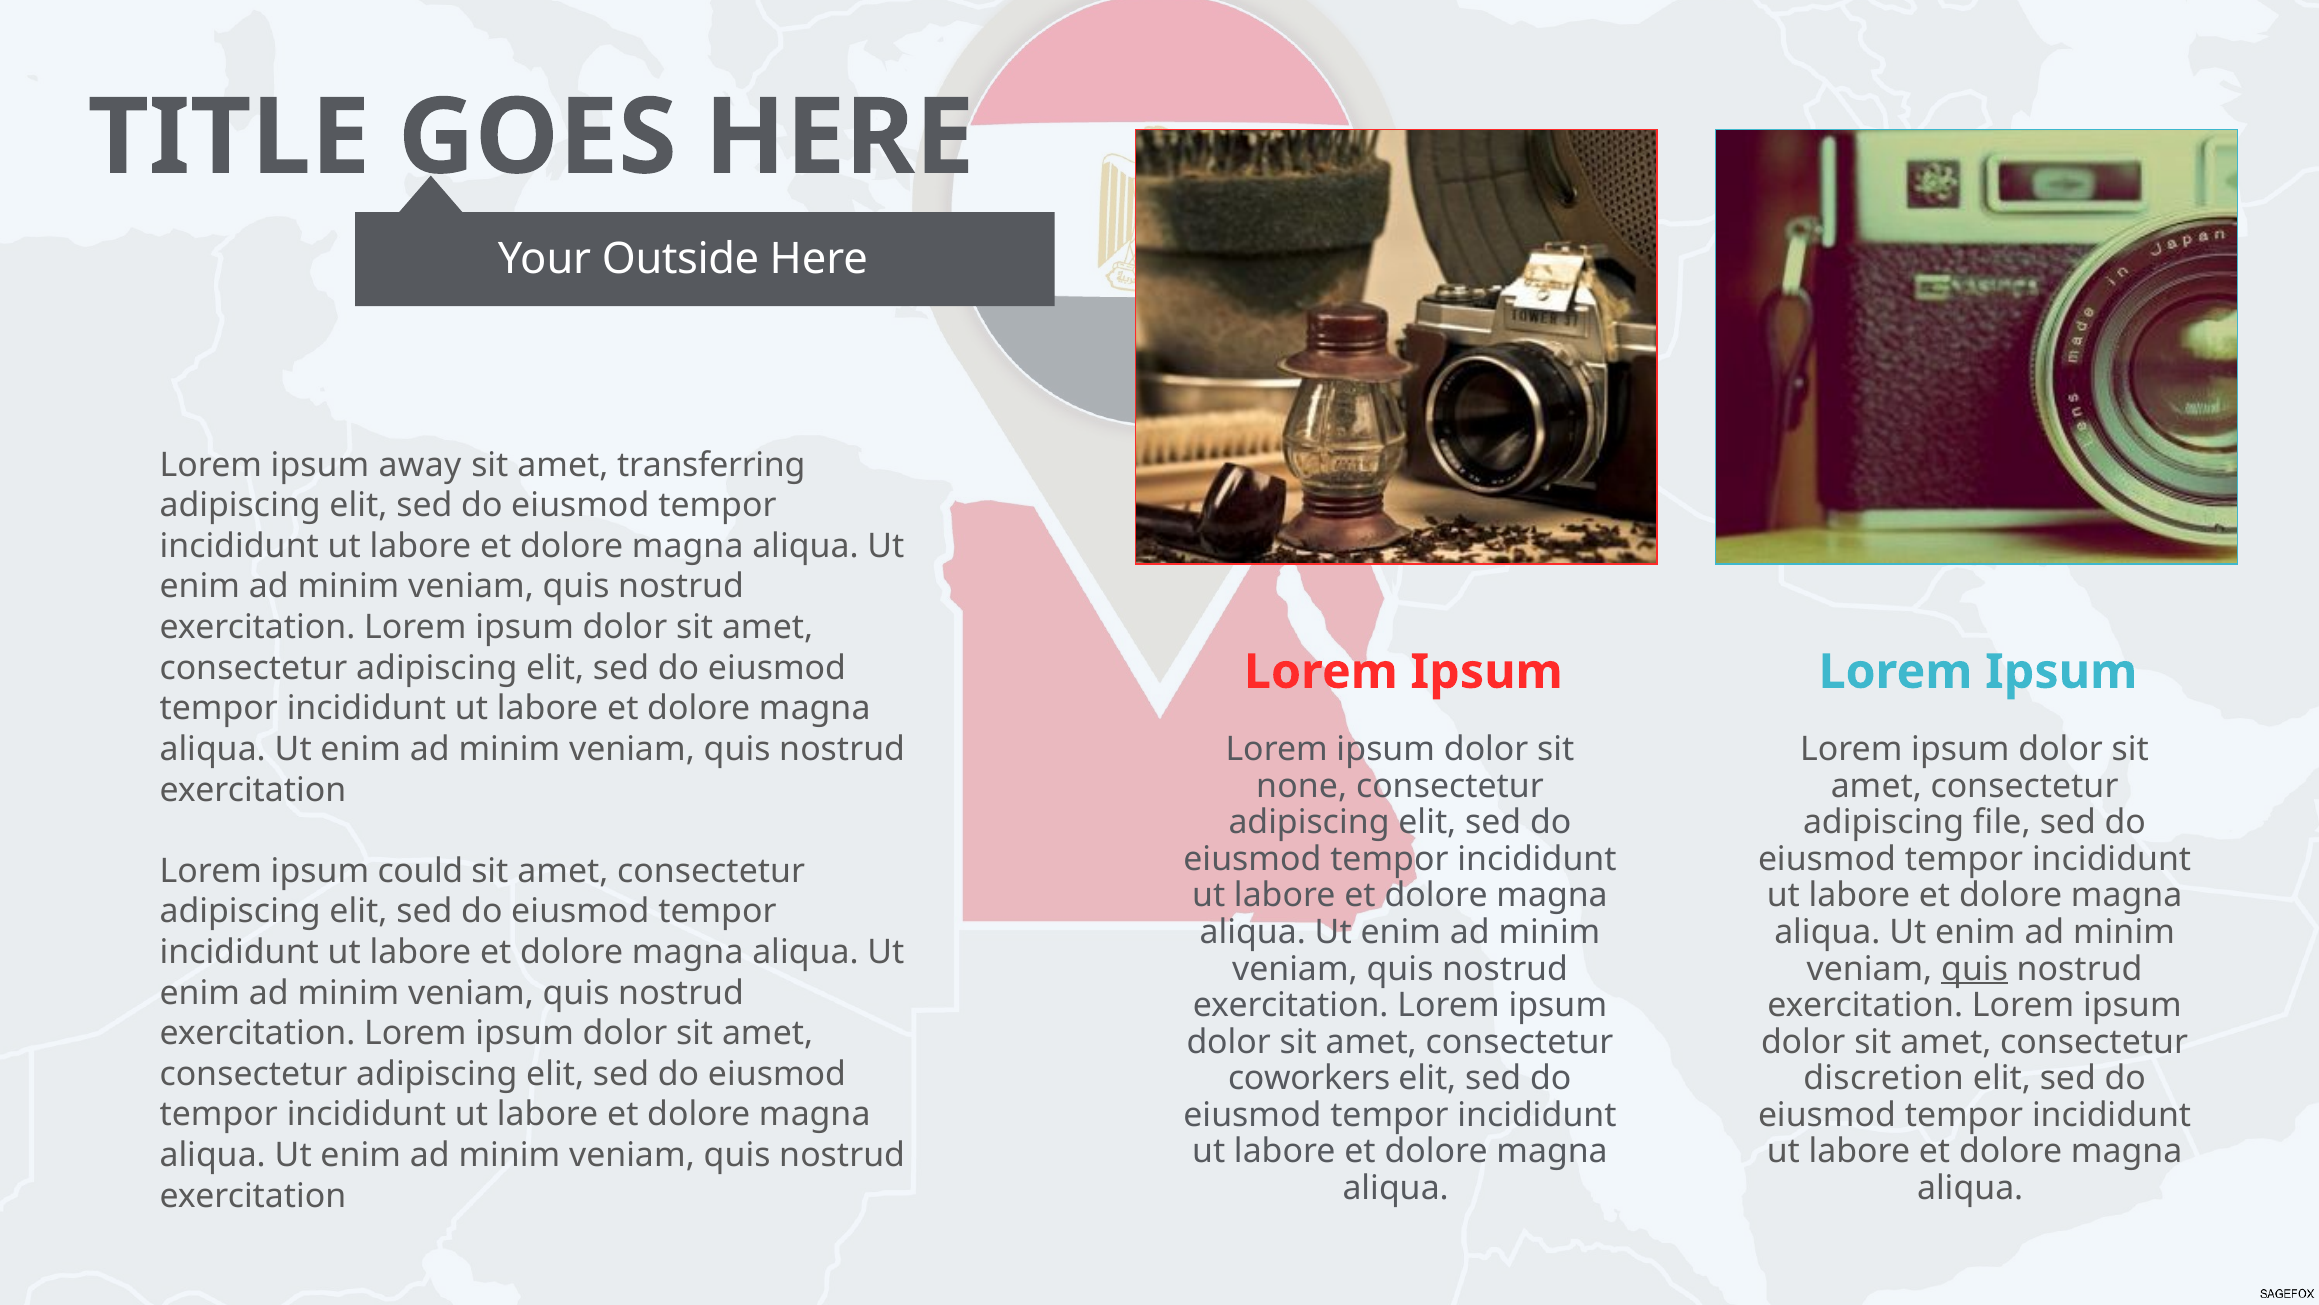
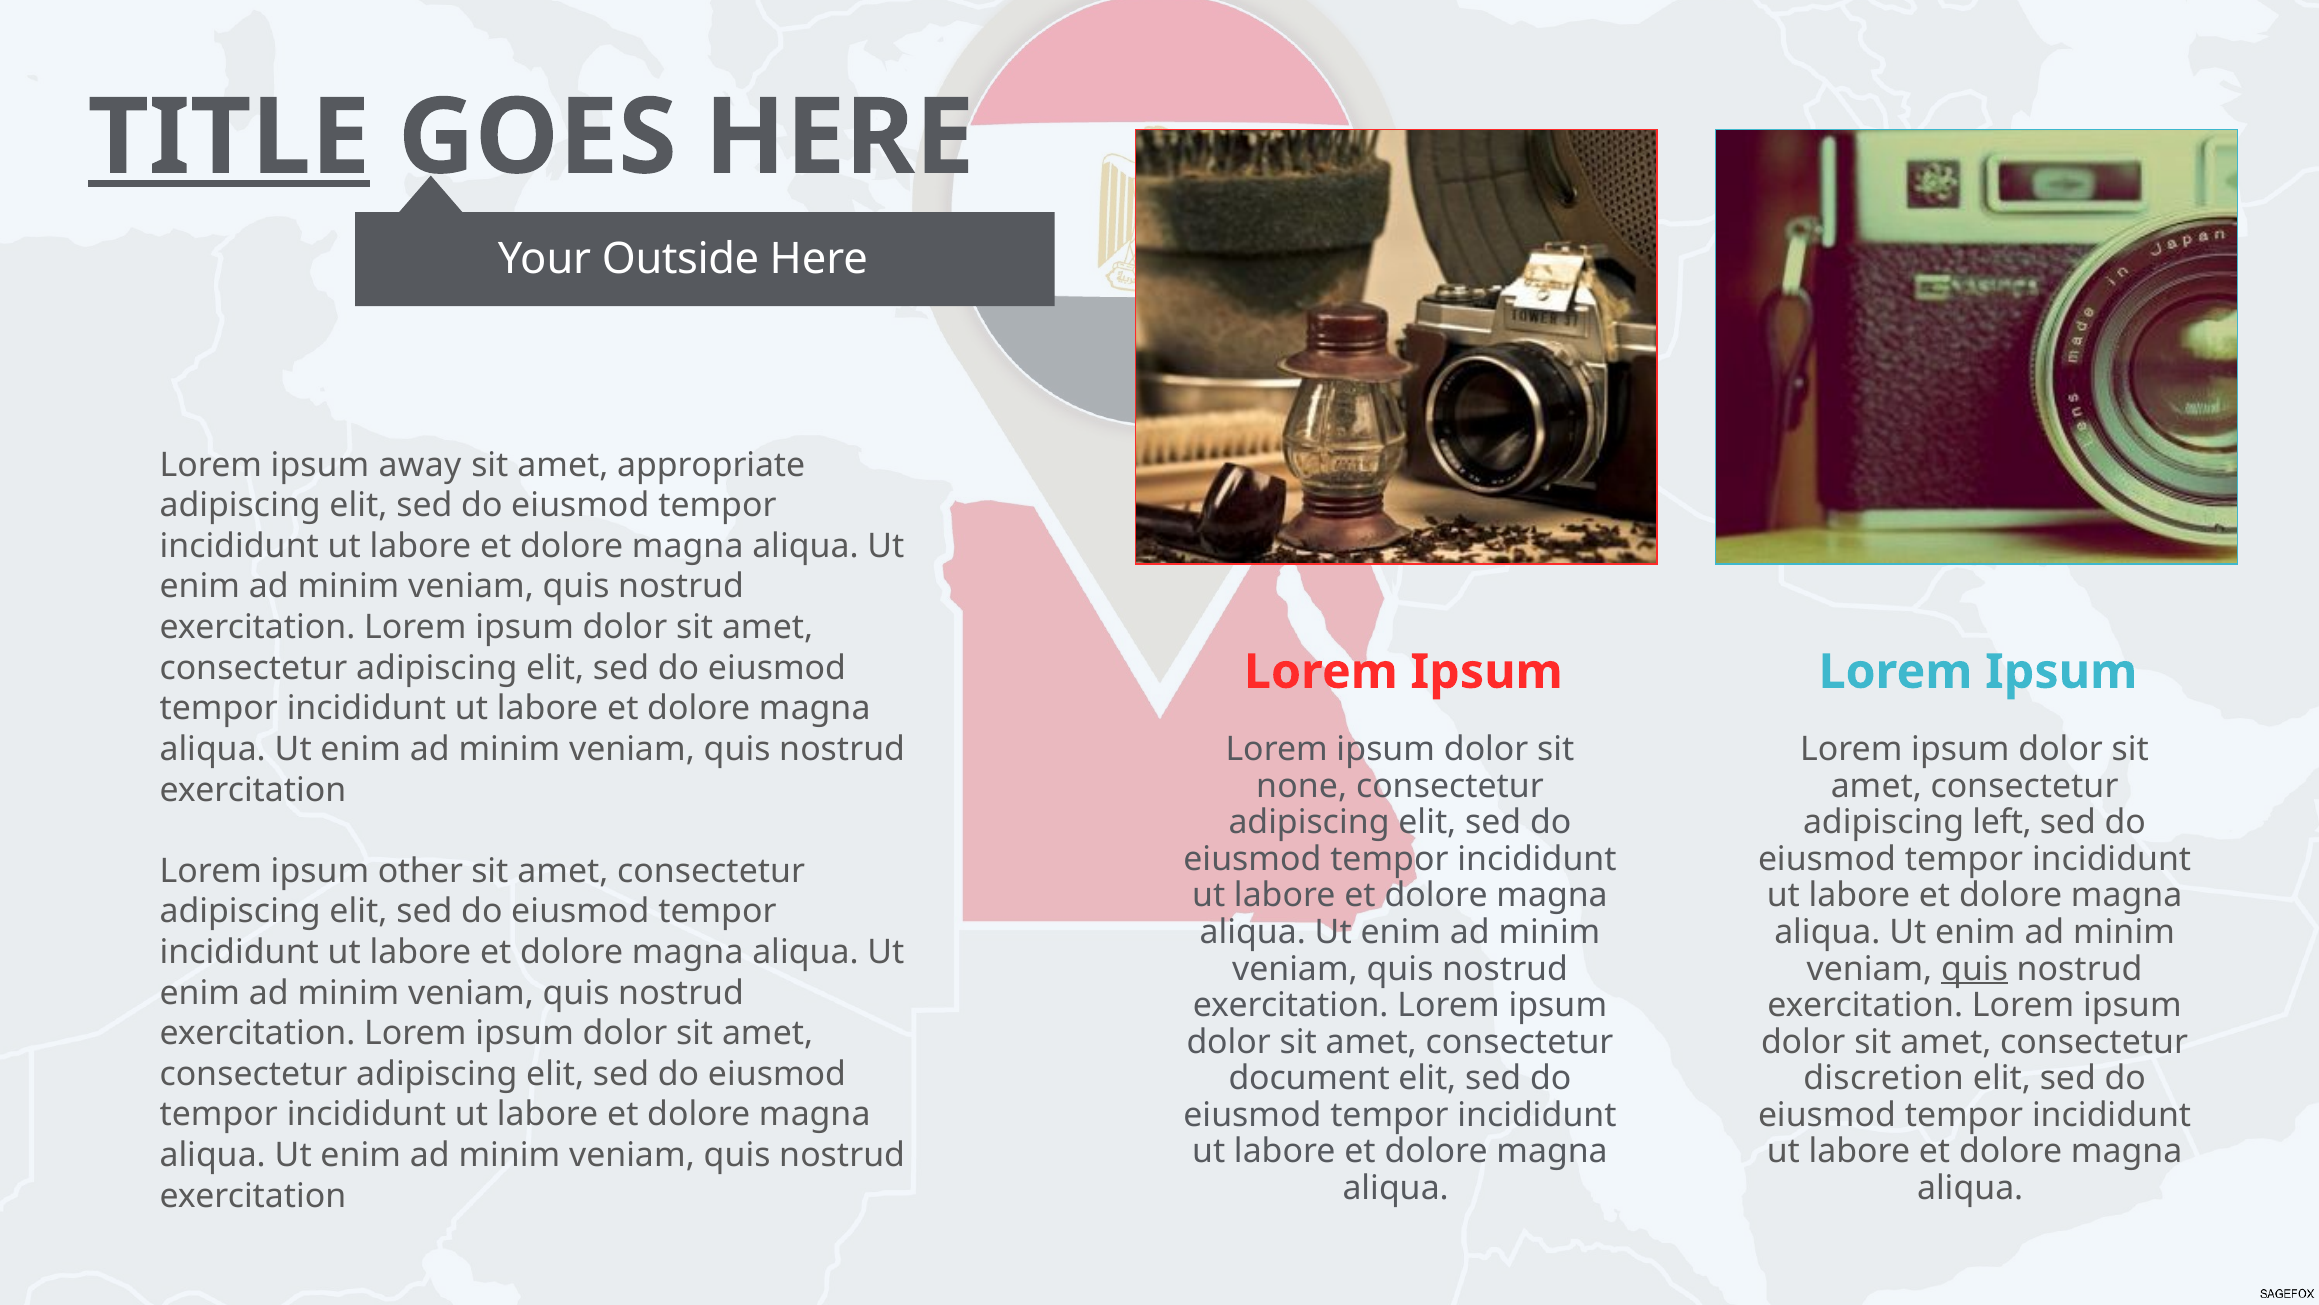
TITLE underline: none -> present
transferring: transferring -> appropriate
file: file -> left
could: could -> other
coworkers: coworkers -> document
